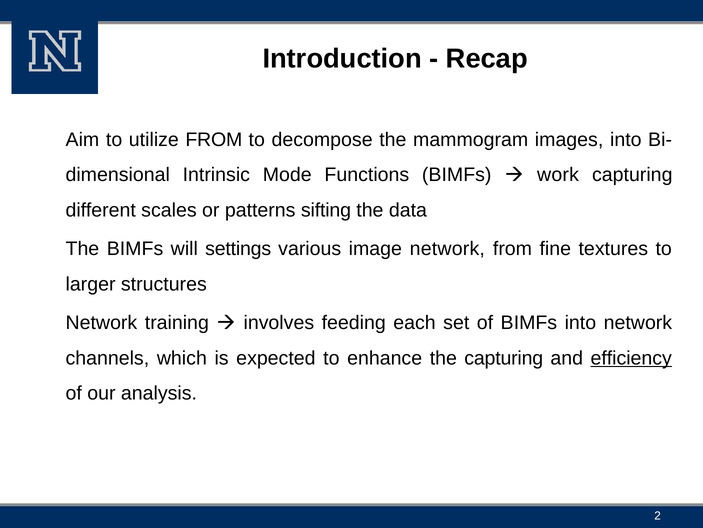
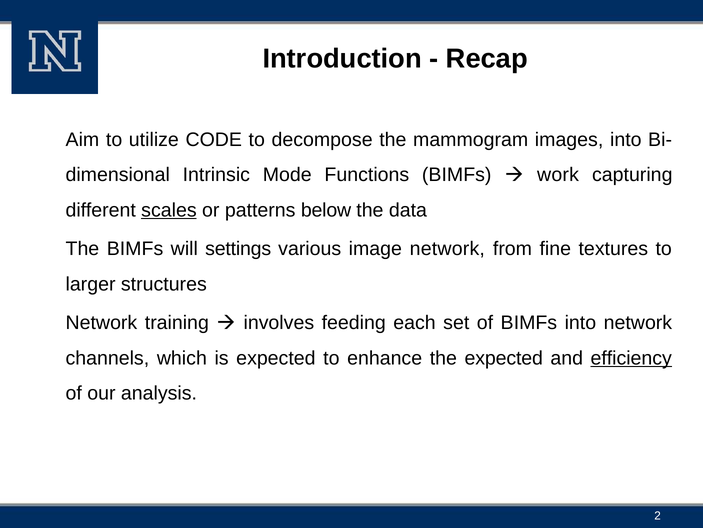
utilize FROM: FROM -> CODE
scales underline: none -> present
sifting: sifting -> below
the capturing: capturing -> expected
